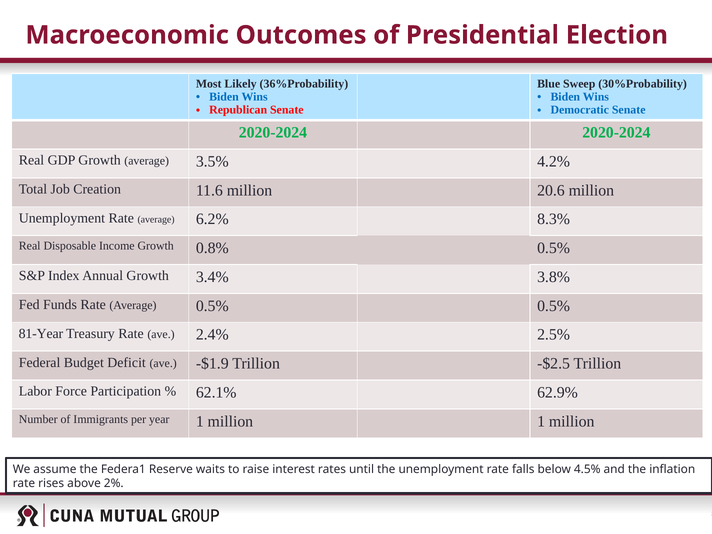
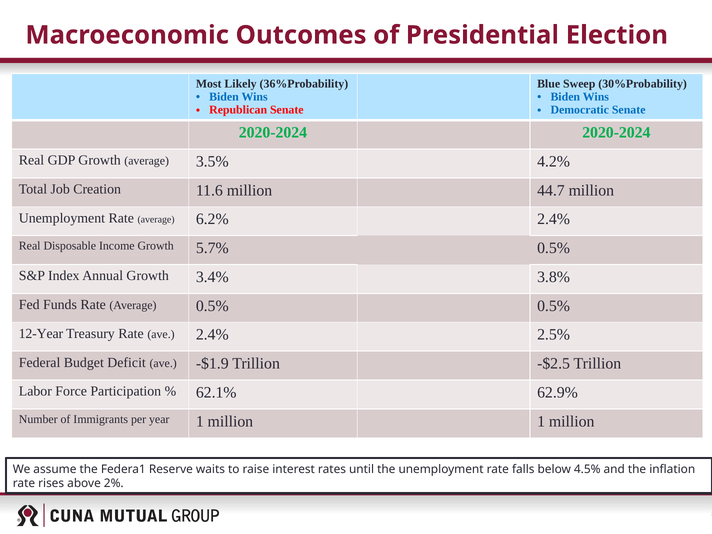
20.6: 20.6 -> 44.7
6.2% 8.3%: 8.3% -> 2.4%
0.8%: 0.8% -> 5.7%
81-Year: 81-Year -> 12-Year
